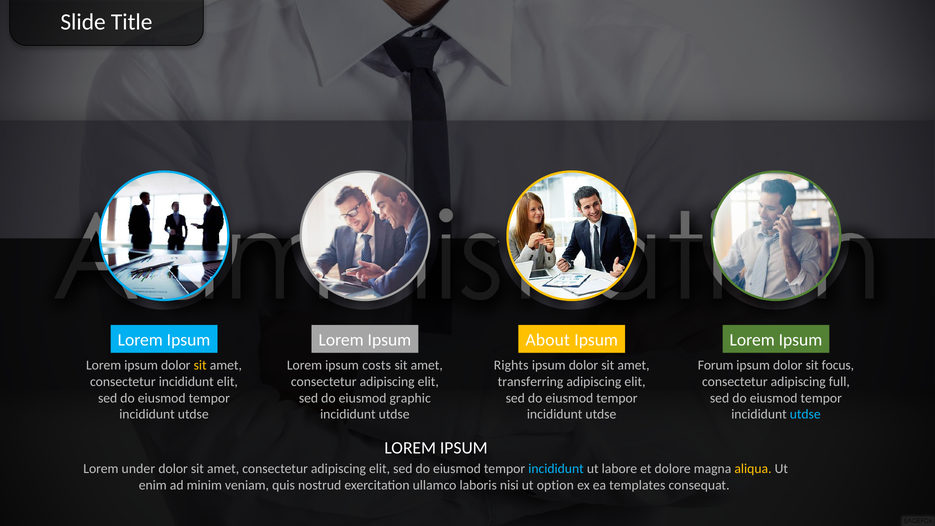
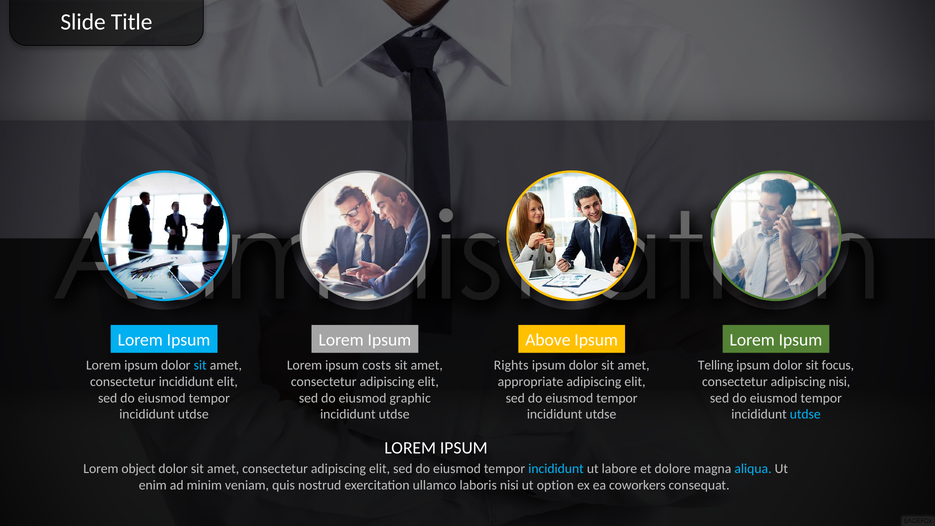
About: About -> Above
sit at (200, 365) colour: yellow -> light blue
Forum: Forum -> Telling
transferring: transferring -> appropriate
adipiscing full: full -> nisi
under: under -> object
aliqua colour: yellow -> light blue
templates: templates -> coworkers
